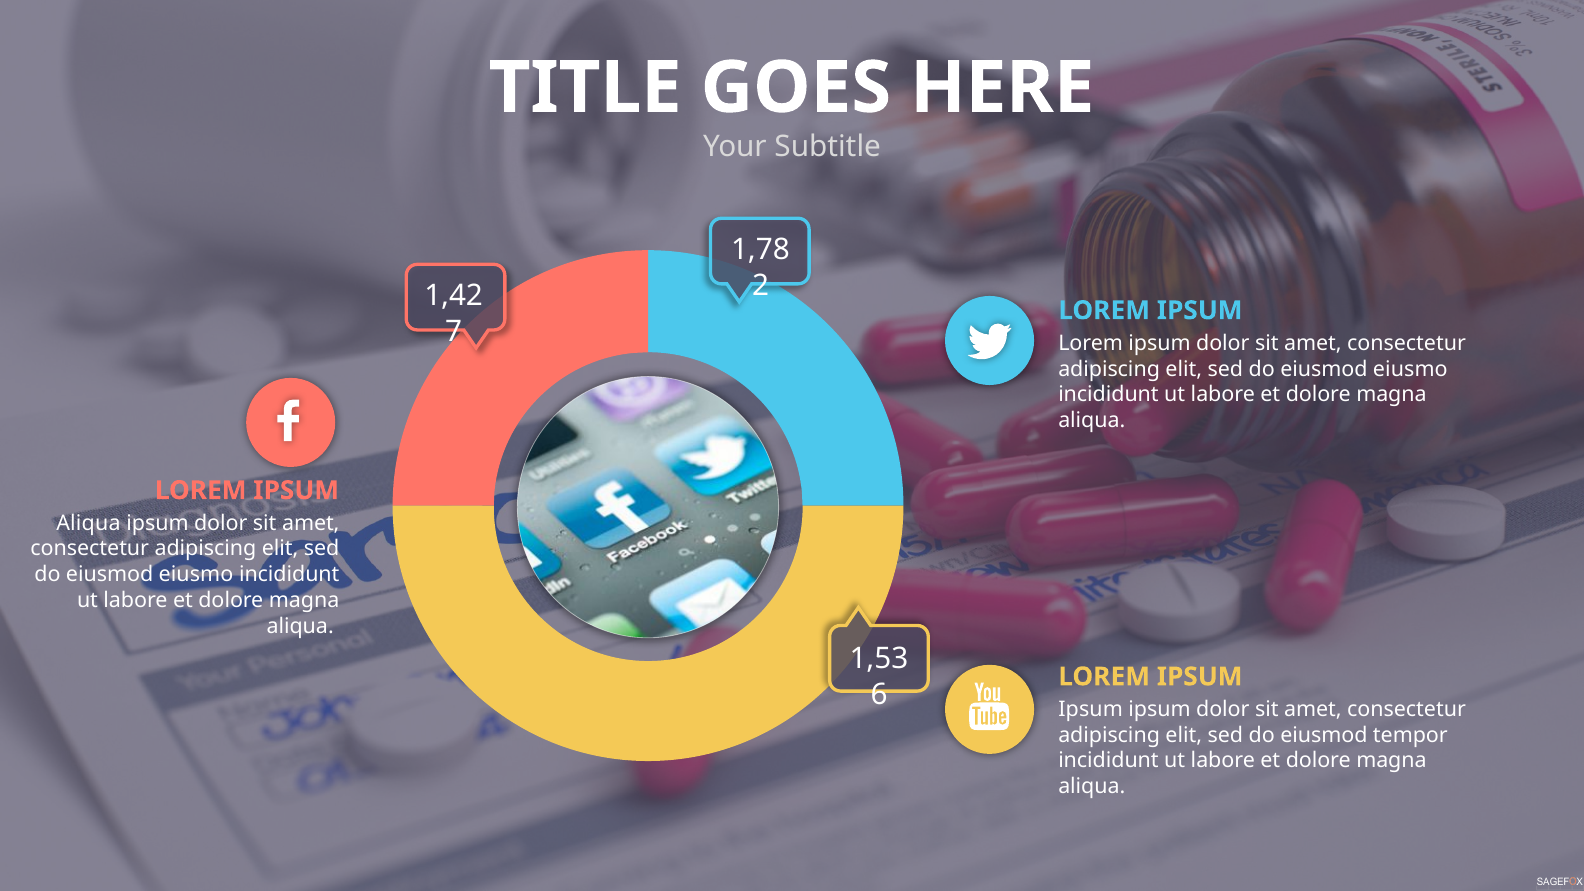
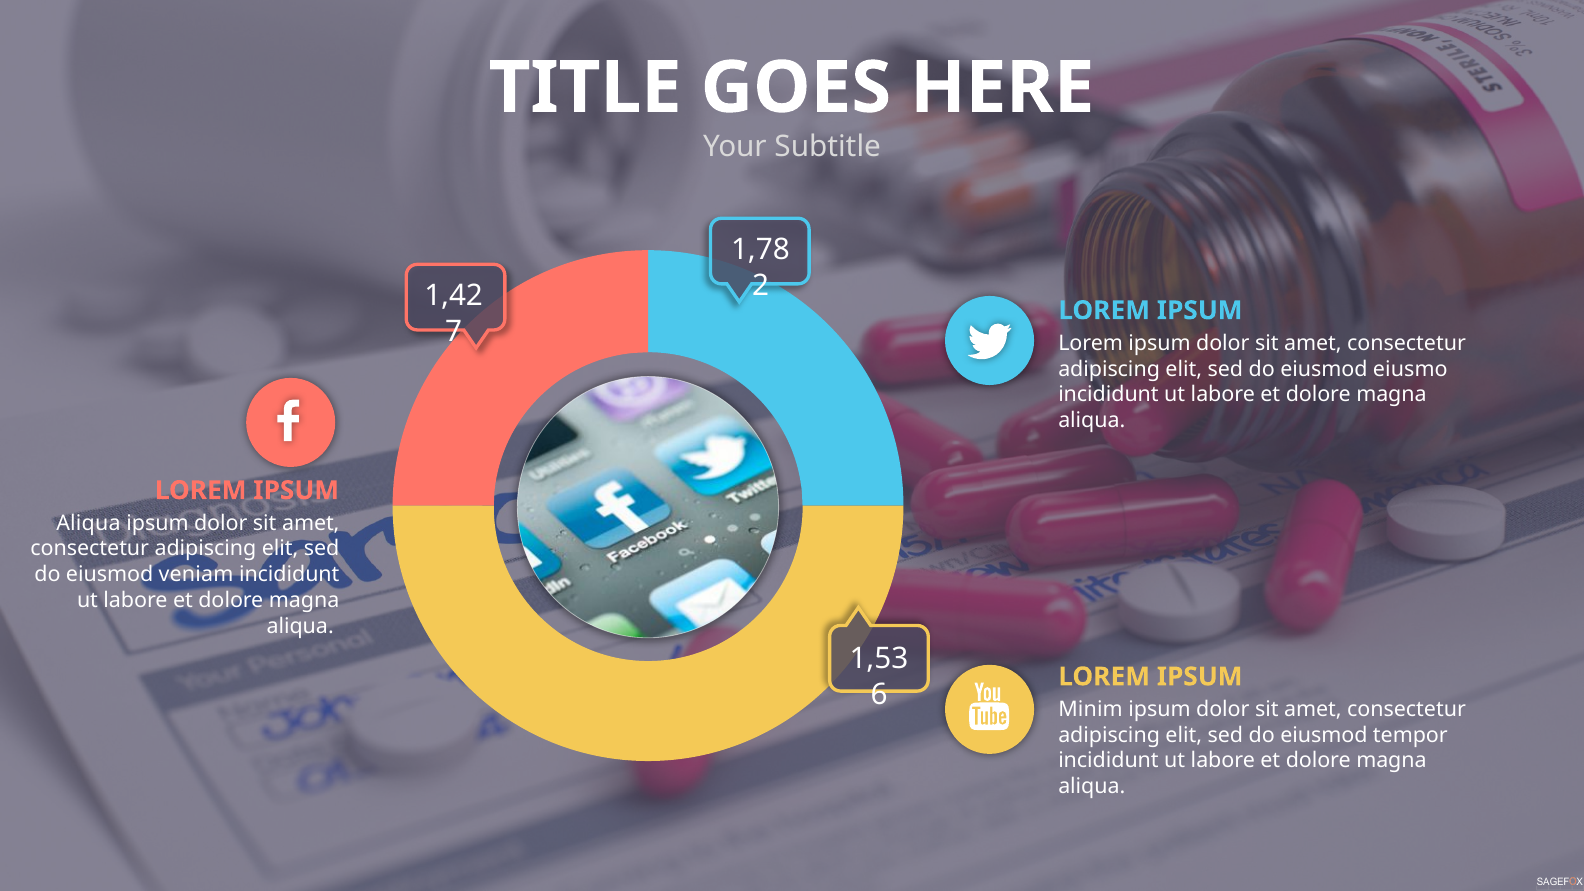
eiusmo at (196, 575): eiusmo -> veniam
Ipsum at (1091, 709): Ipsum -> Minim
